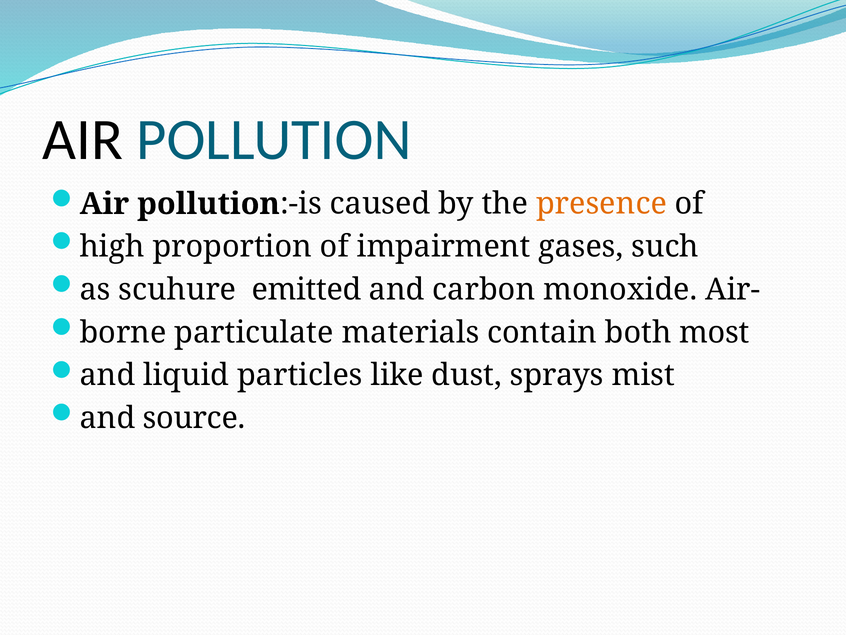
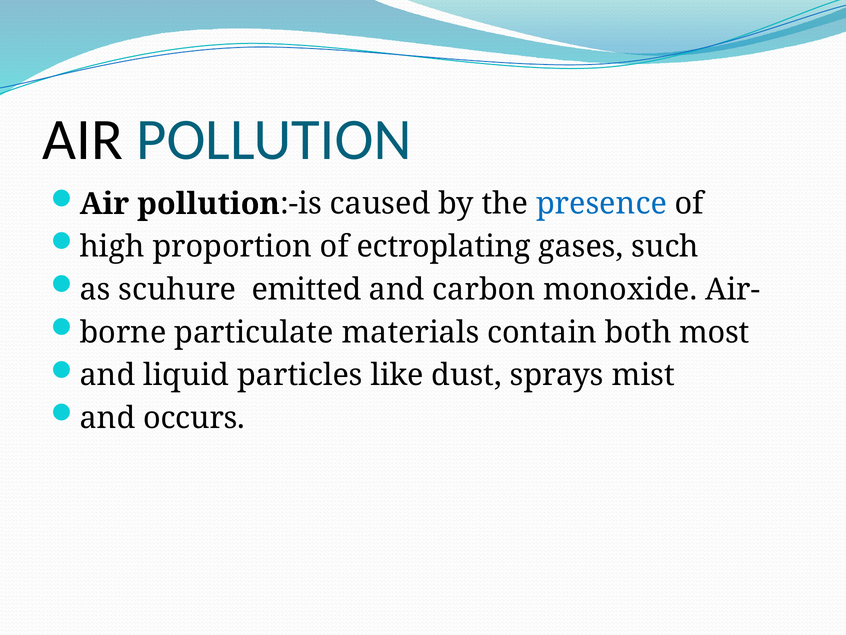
presence colour: orange -> blue
impairment: impairment -> ectroplating
source: source -> occurs
